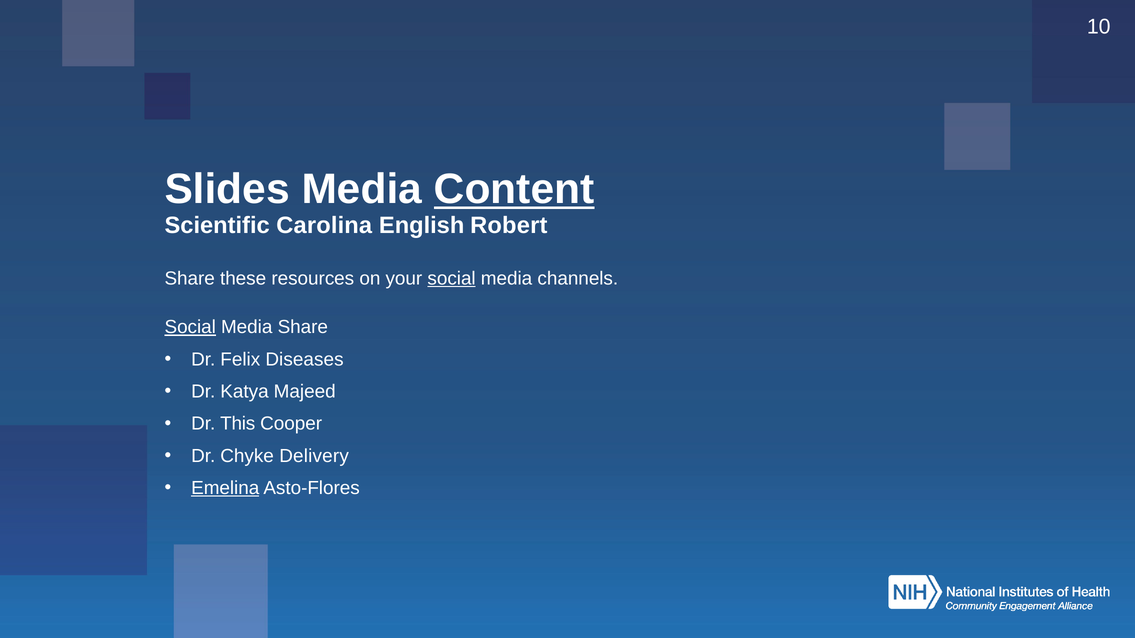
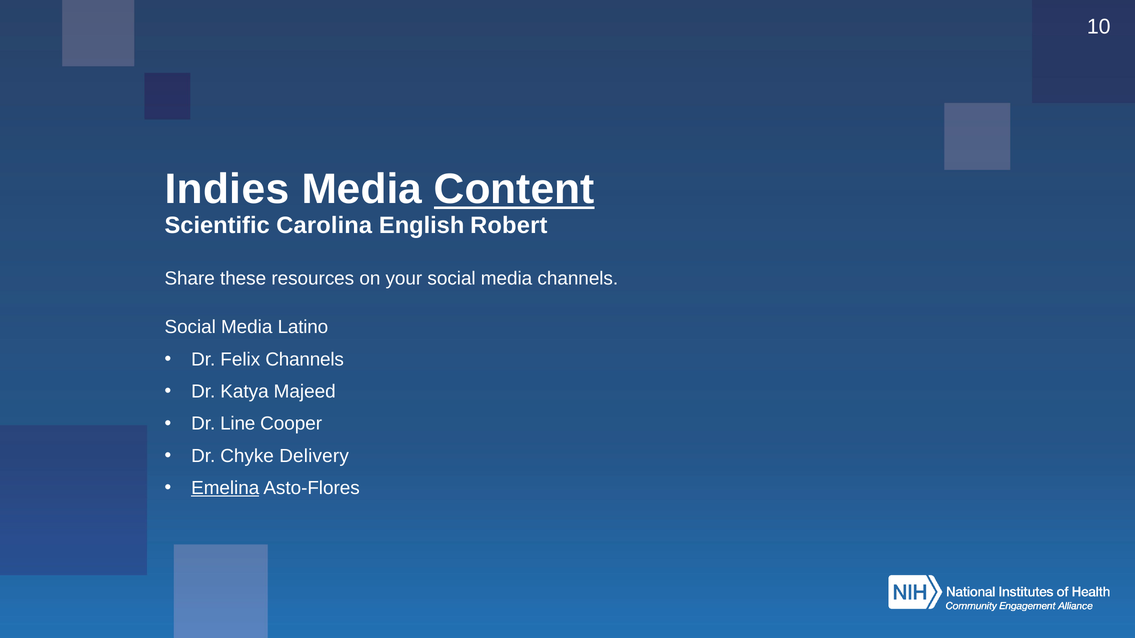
Slides: Slides -> Indies
social at (452, 279) underline: present -> none
Social at (190, 327) underline: present -> none
Media Share: Share -> Latino
Felix Diseases: Diseases -> Channels
This: This -> Line
